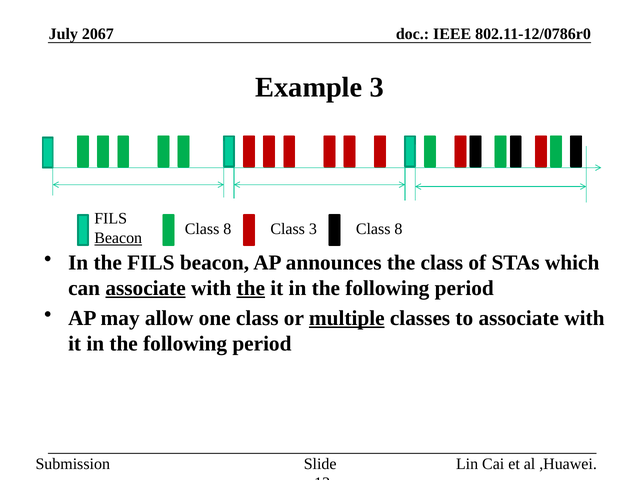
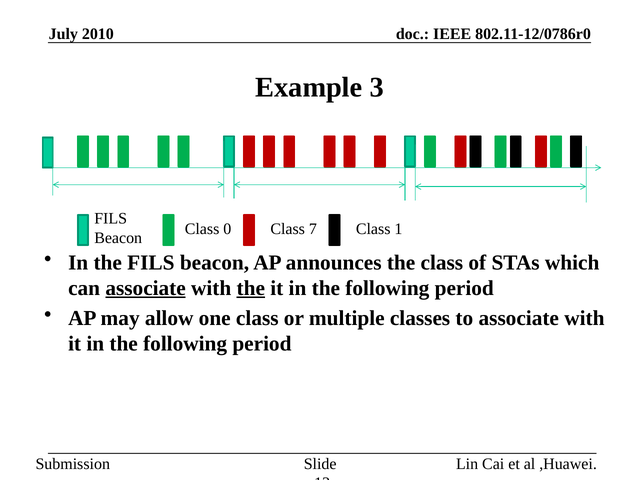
2067: 2067 -> 2010
8 at (227, 228): 8 -> 0
Class 3: 3 -> 7
8 at (398, 228): 8 -> 1
Beacon at (118, 238) underline: present -> none
multiple underline: present -> none
